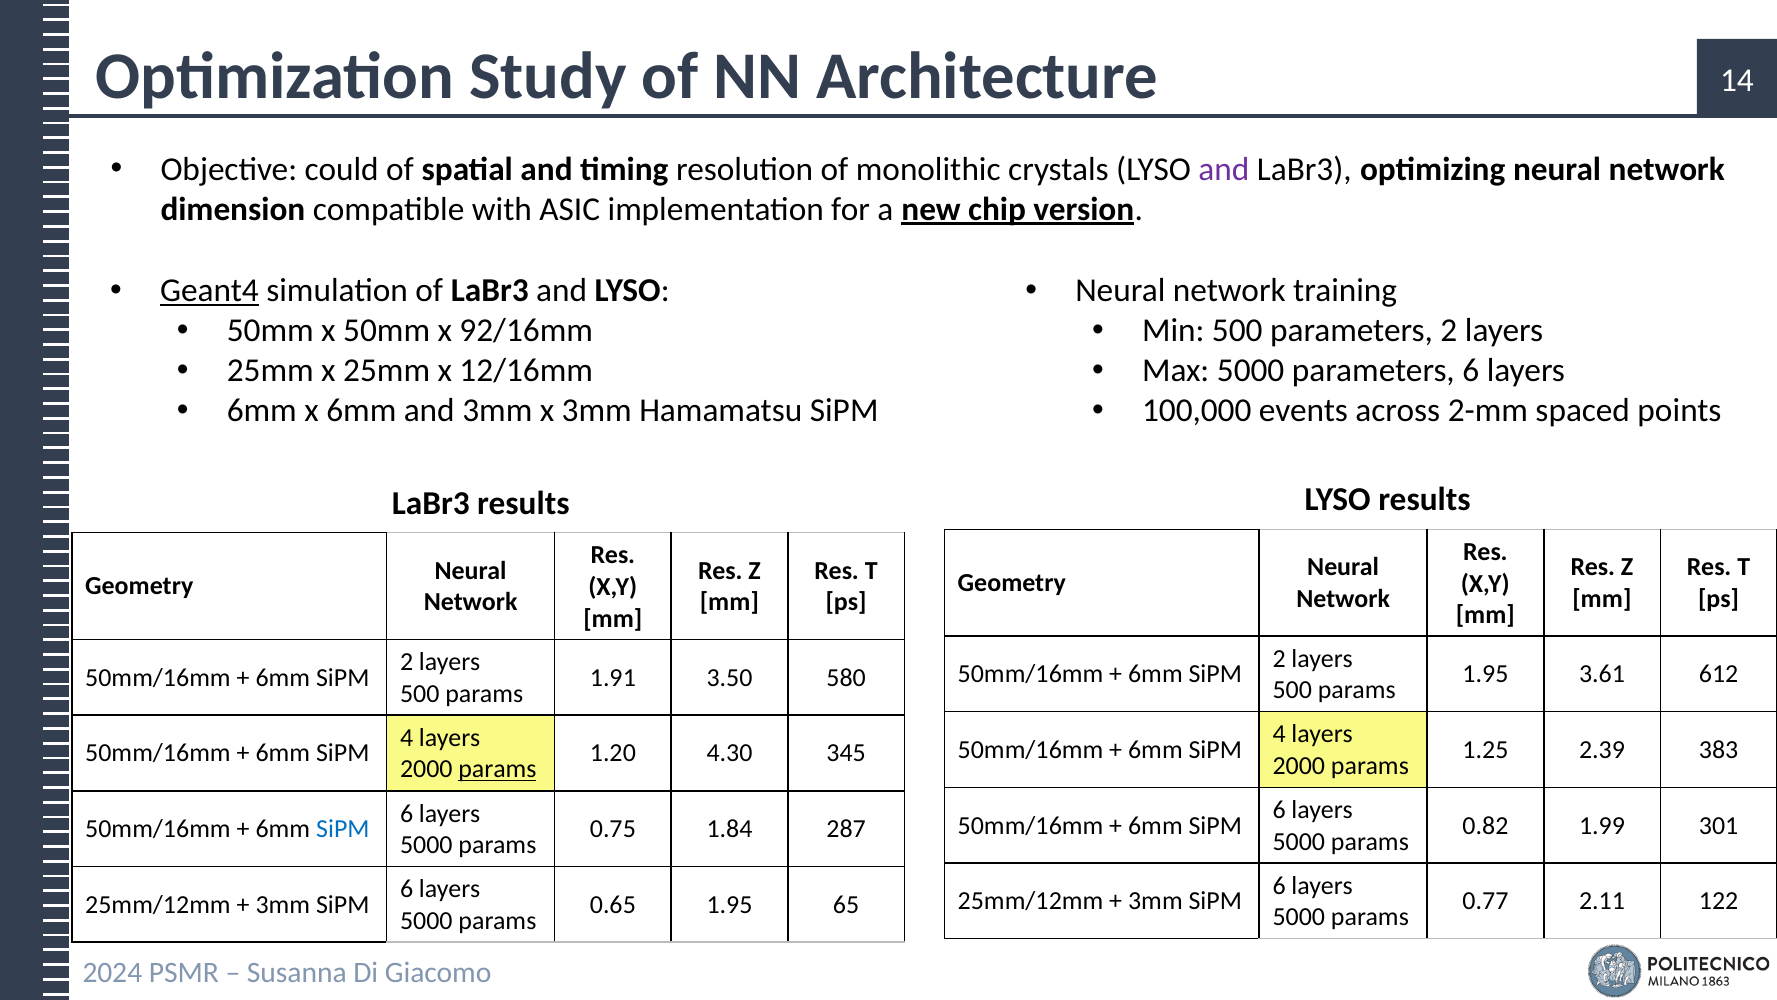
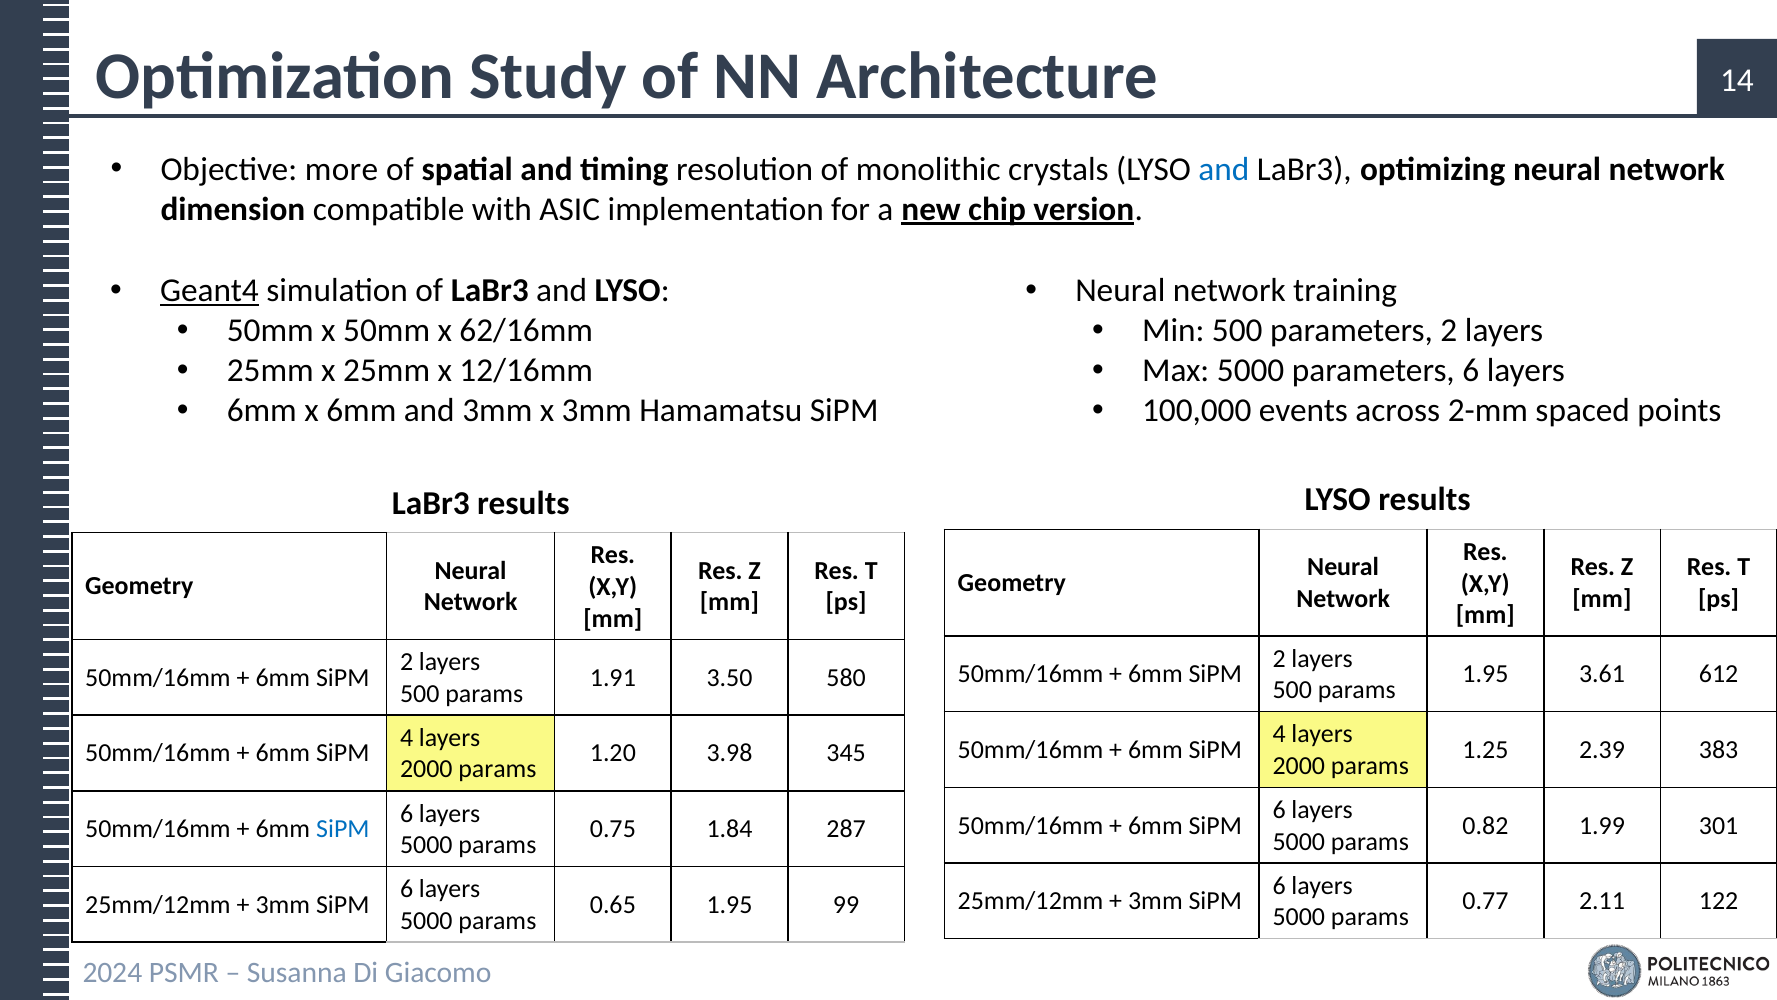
could: could -> more
and at (1224, 169) colour: purple -> blue
92/16mm: 92/16mm -> 62/16mm
4.30: 4.30 -> 3.98
params at (497, 769) underline: present -> none
65: 65 -> 99
